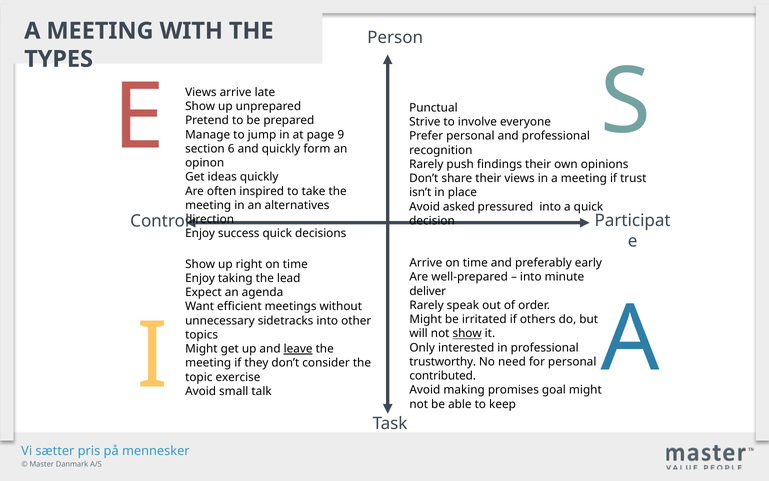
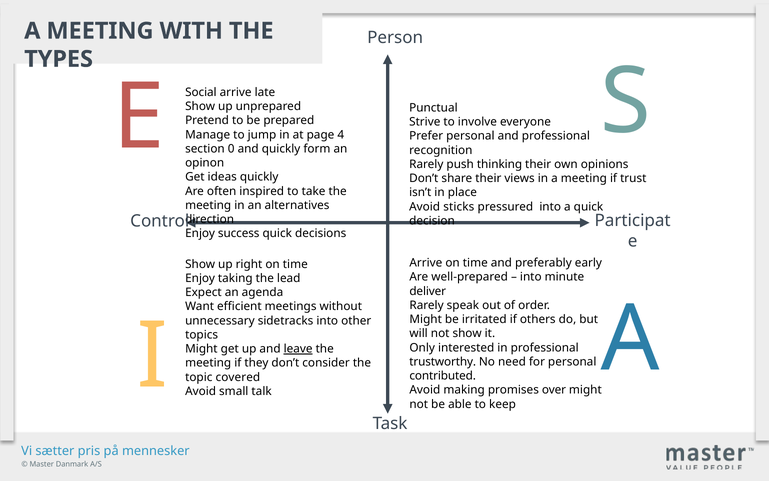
Views at (201, 92): Views -> Social
9: 9 -> 4
6: 6 -> 0
findings: findings -> thinking
asked: asked -> sticks
show at (467, 333) underline: present -> none
exercise: exercise -> covered
goal: goal -> over
